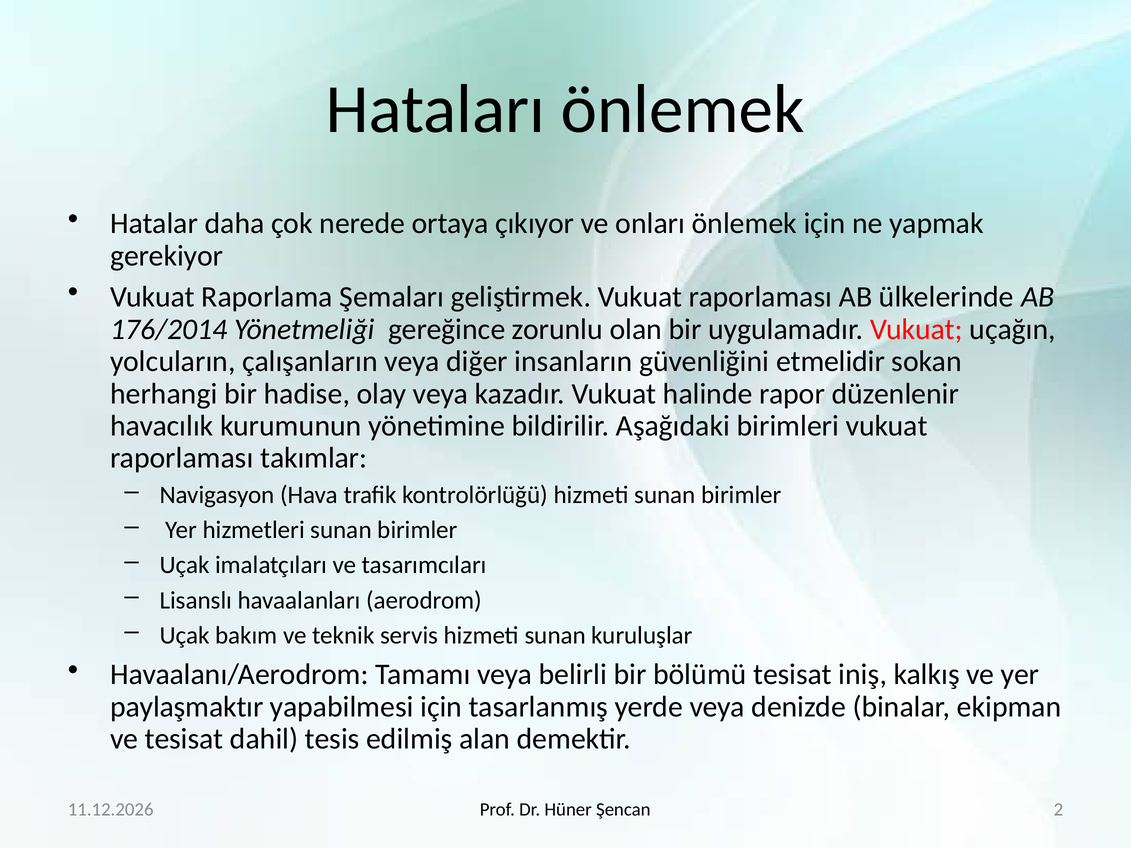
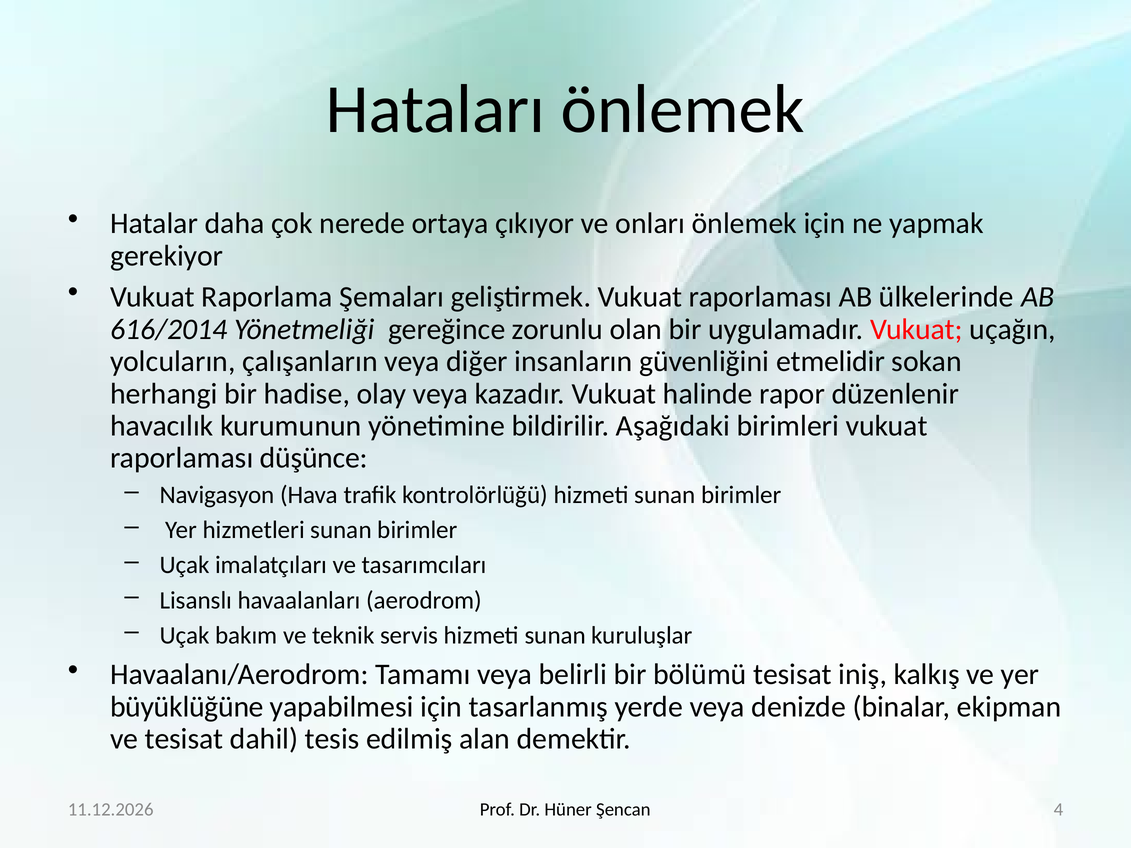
176/2014: 176/2014 -> 616/2014
takımlar: takımlar -> düşünce
paylaşmaktır: paylaşmaktır -> büyüklüğüne
2: 2 -> 4
